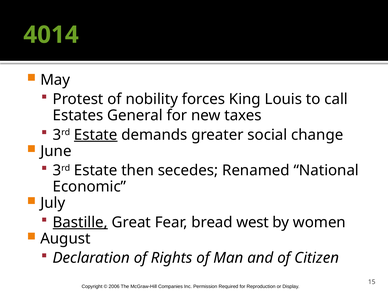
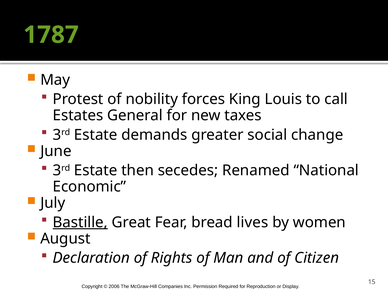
4014: 4014 -> 1787
Estate at (96, 135) underline: present -> none
west: west -> lives
